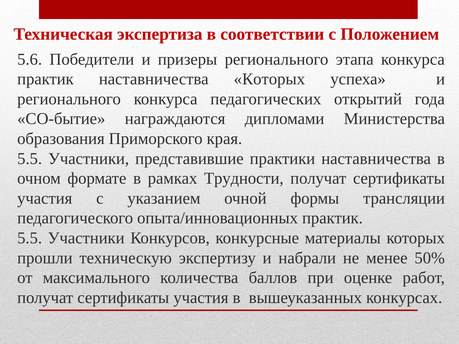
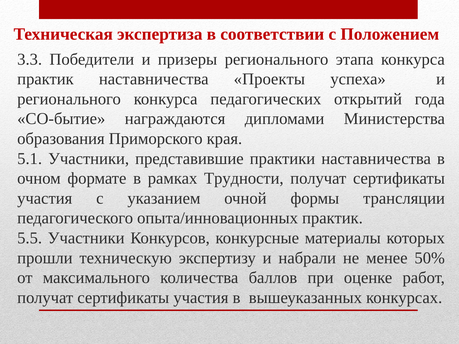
5.6: 5.6 -> 3.3
наставничества Которых: Которых -> Проекты
5.5 at (30, 159): 5.5 -> 5.1
